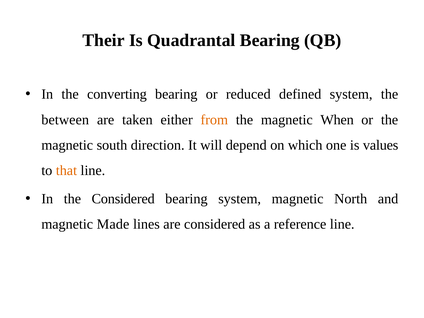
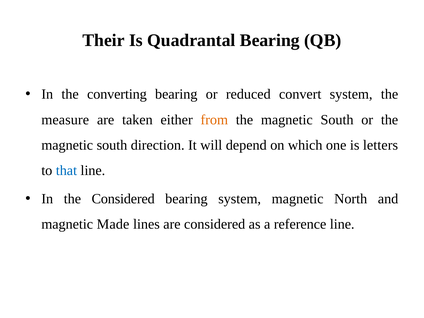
defined: defined -> convert
between: between -> measure
When at (337, 120): When -> South
values: values -> letters
that colour: orange -> blue
